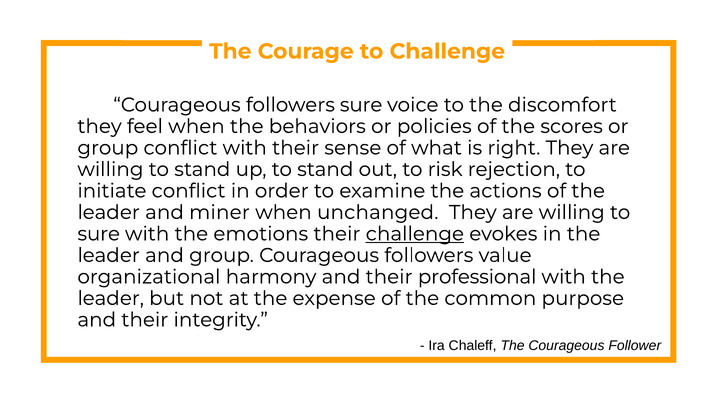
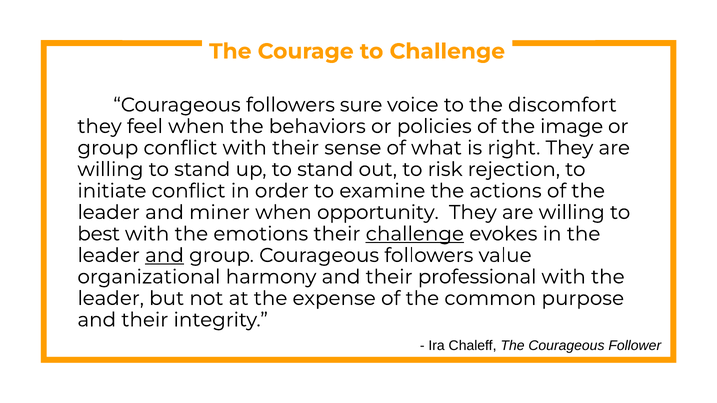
scores: scores -> image
unchanged: unchanged -> opportunity
sure at (99, 234): sure -> best
and at (164, 256) underline: none -> present
